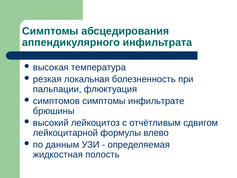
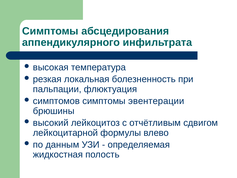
инфильтрате: инфильтрате -> эвентерации
